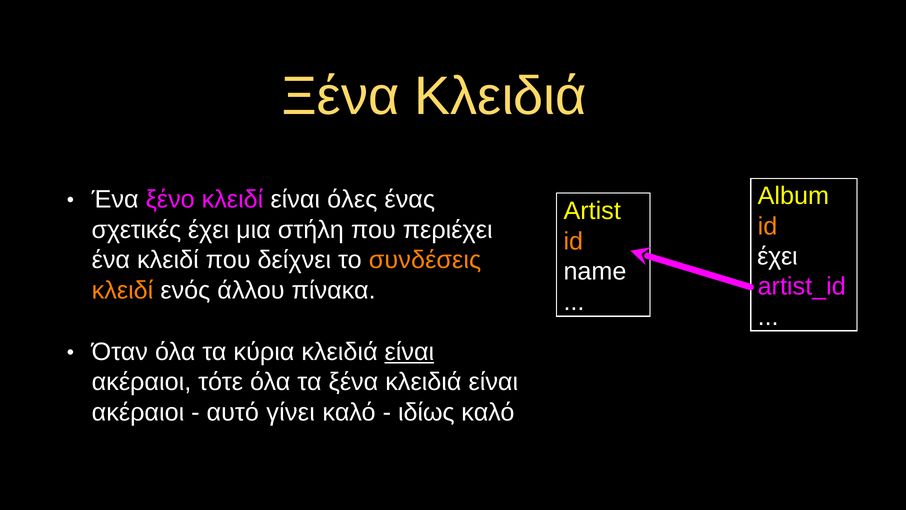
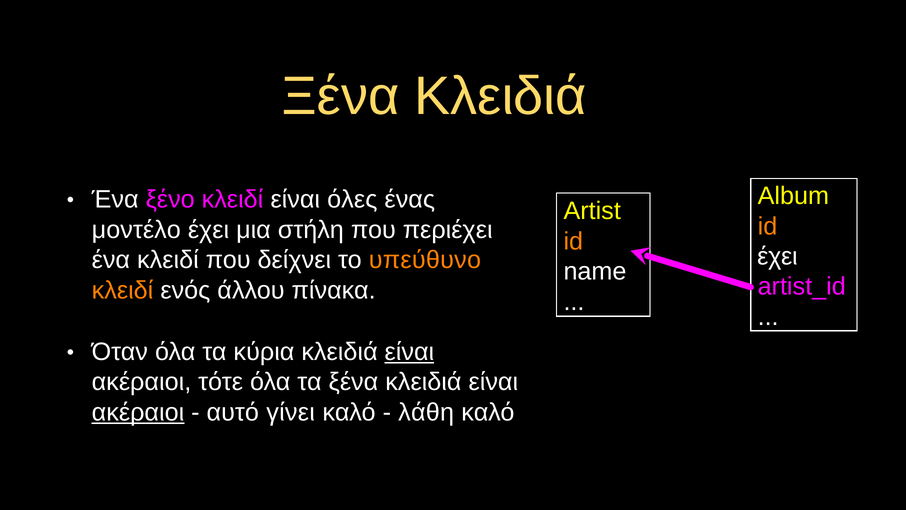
σχετικές: σχετικές -> μοντέλο
συνδέσεις: συνδέσεις -> υπεύθυνο
ακέραιοι at (138, 412) underline: none -> present
ιδίως: ιδίως -> λάθη
